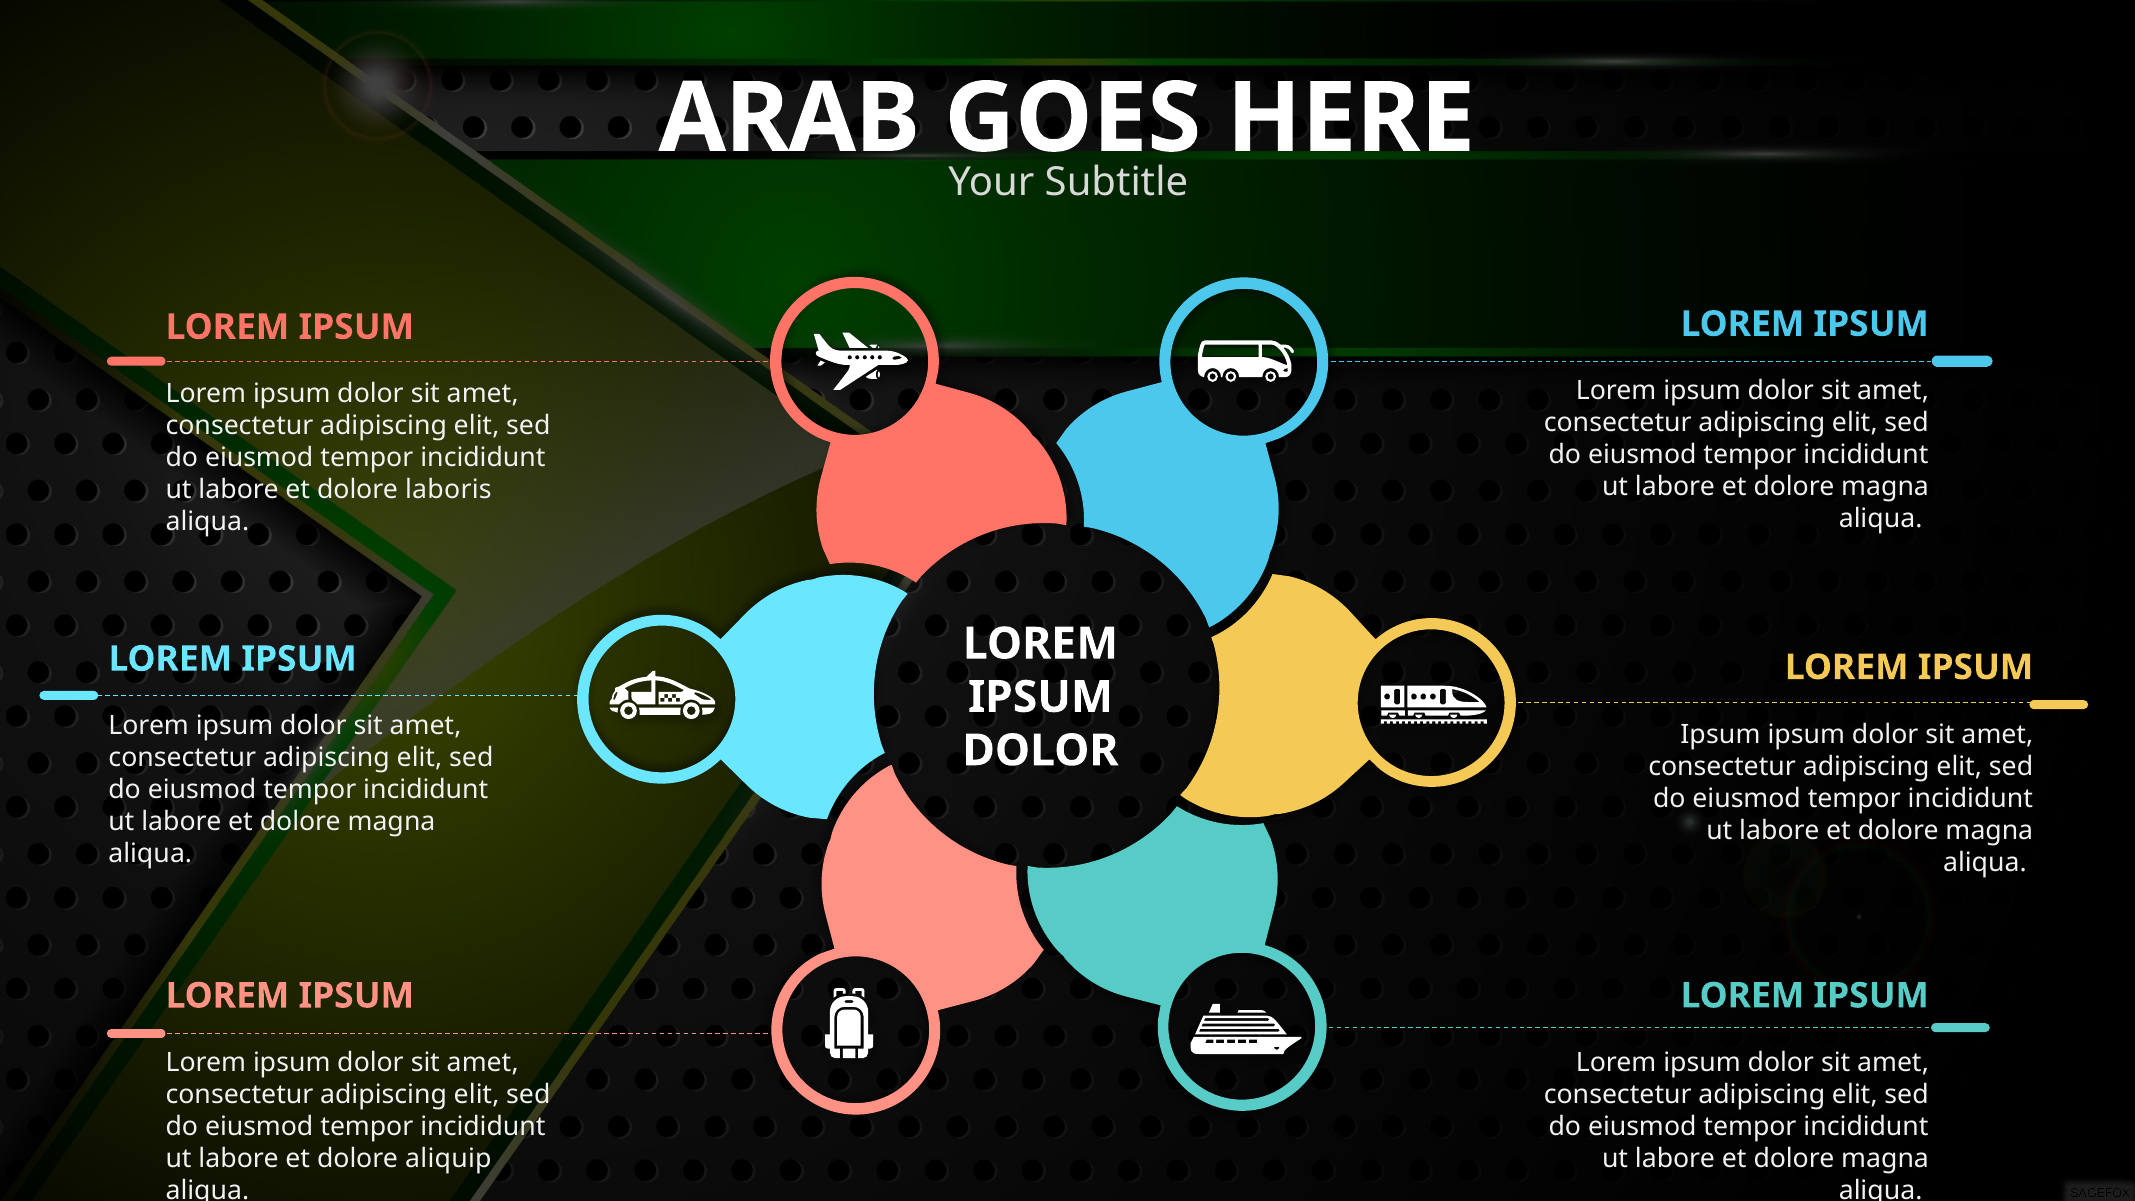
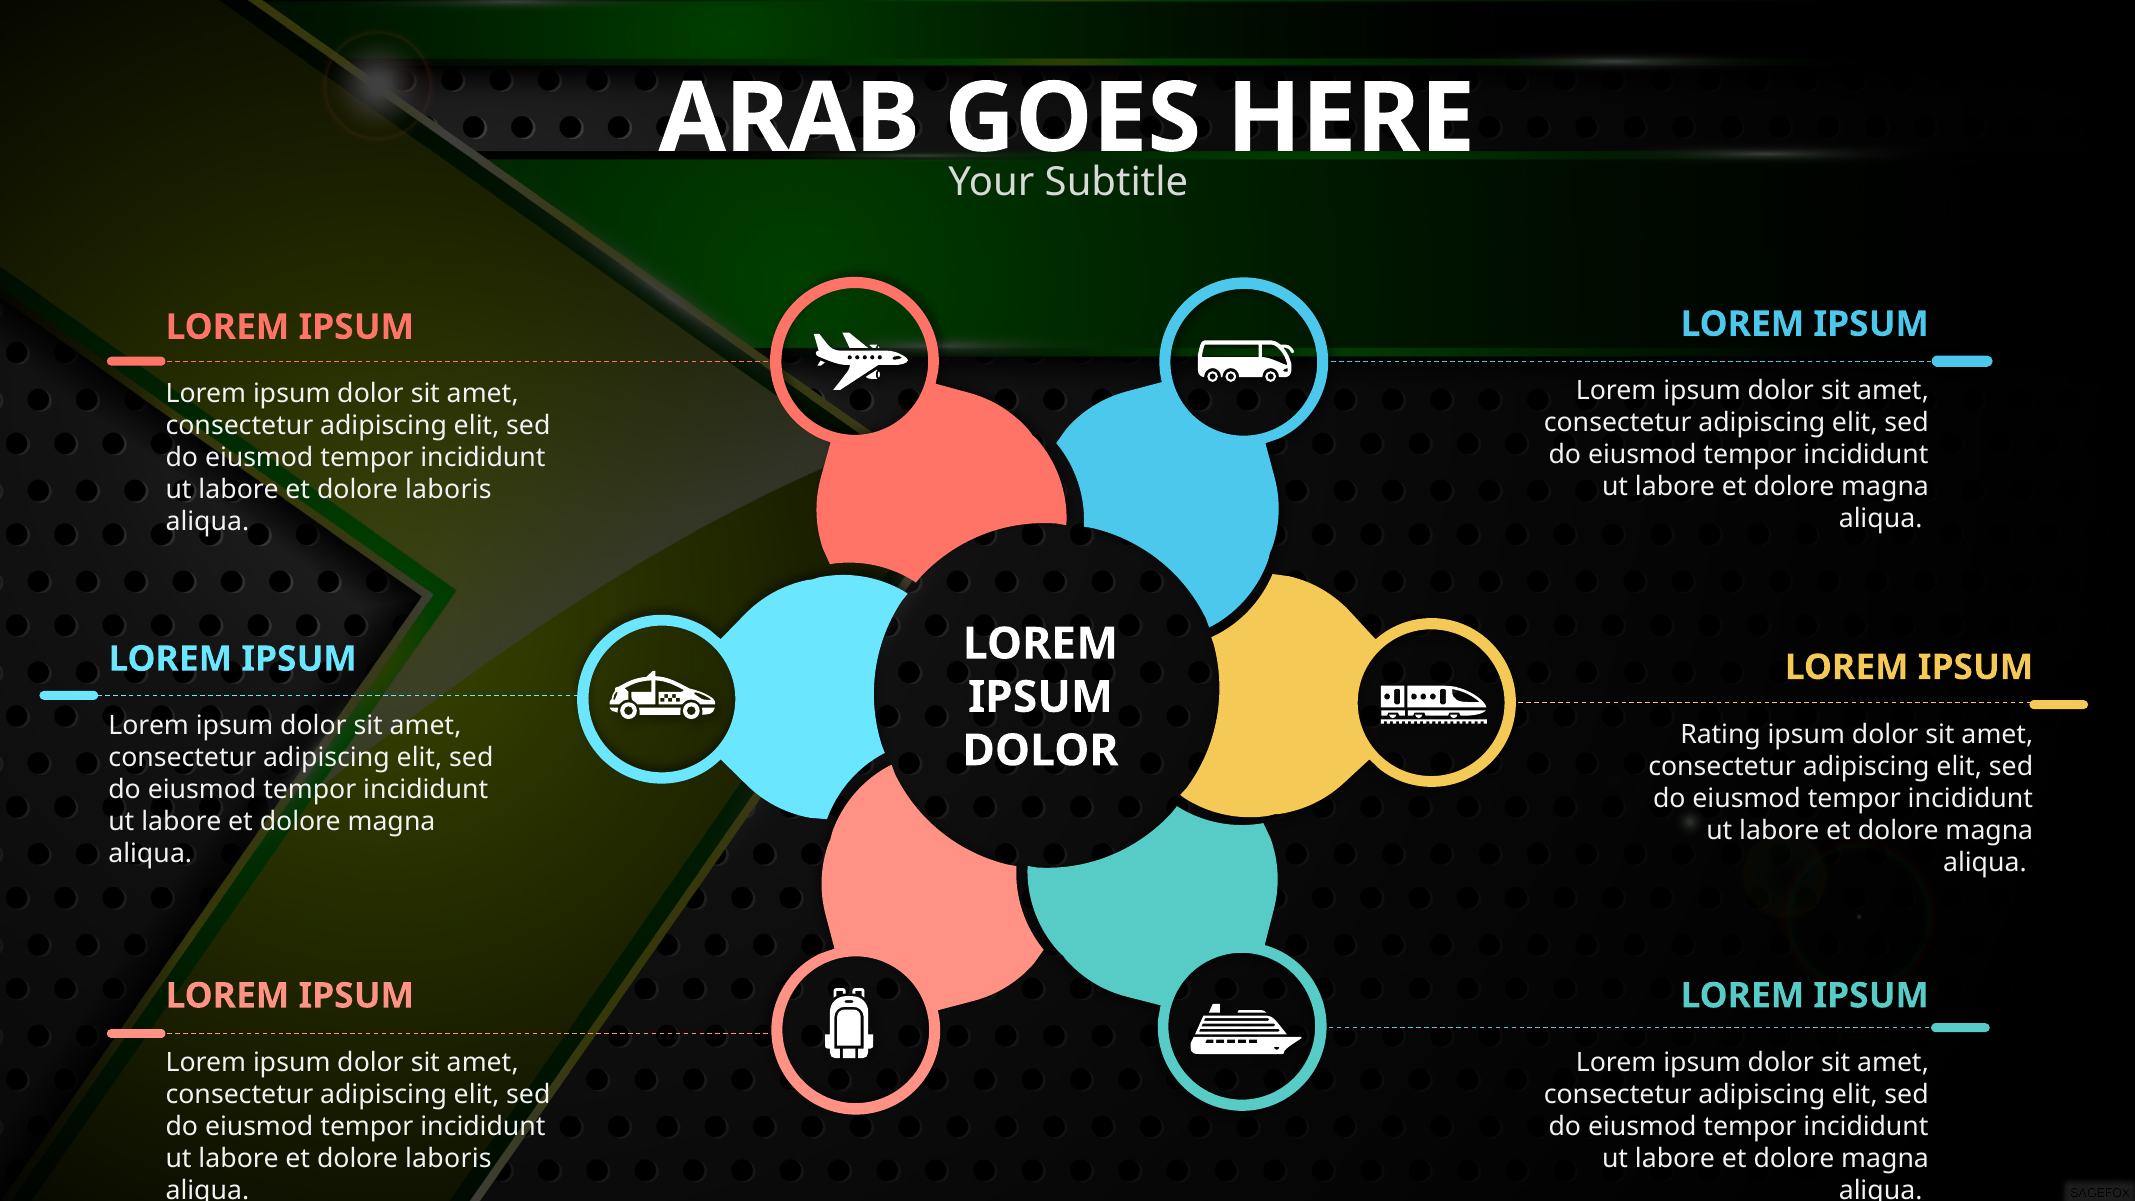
Ipsum at (1720, 734): Ipsum -> Rating
aliquip at (448, 1159): aliquip -> laboris
